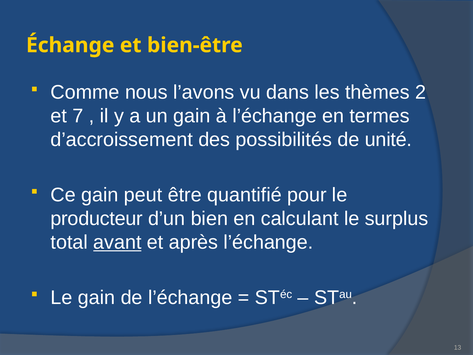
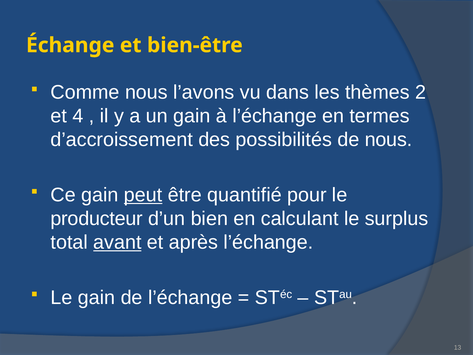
7: 7 -> 4
de unité: unité -> nous
peut underline: none -> present
